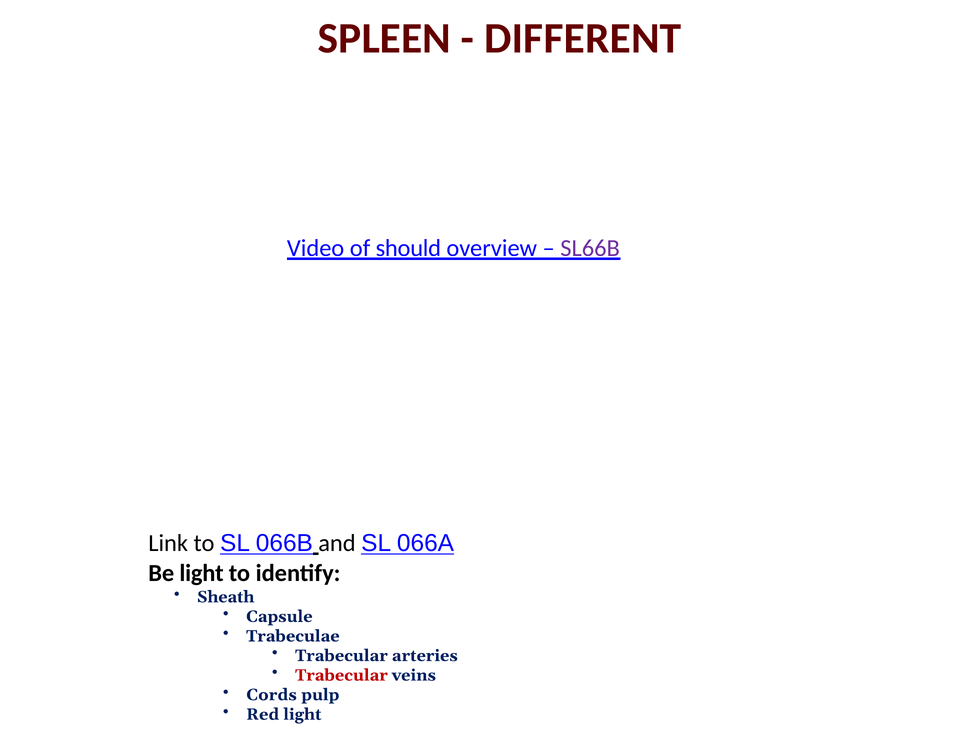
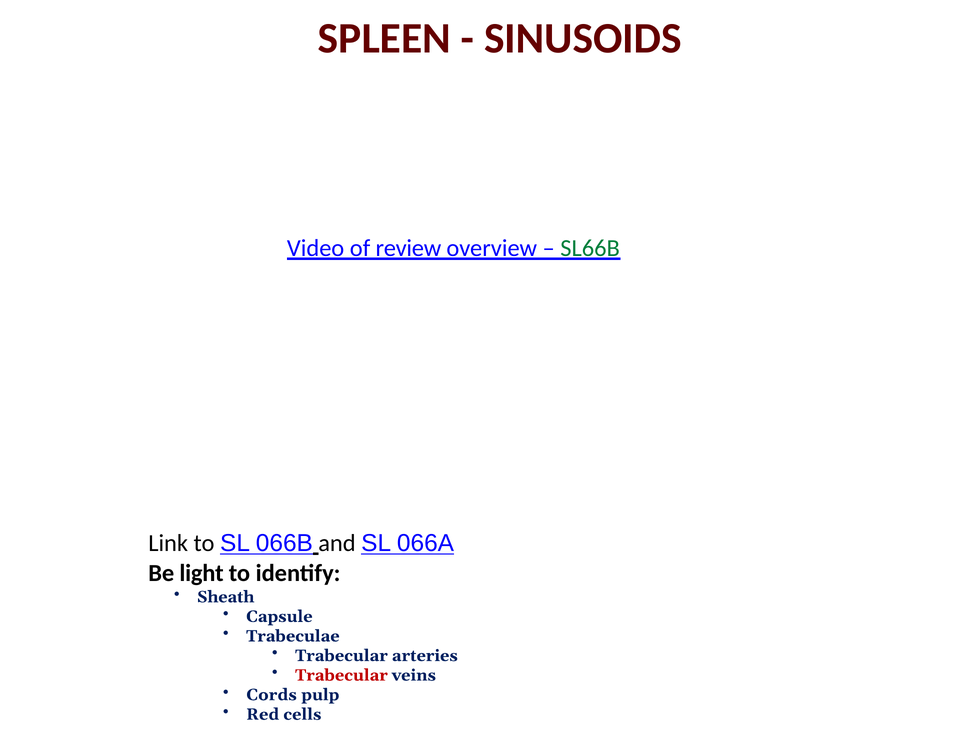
DIFFERENT: DIFFERENT -> SINUSOIDS
should: should -> review
SL66B colour: purple -> green
Red light: light -> cells
